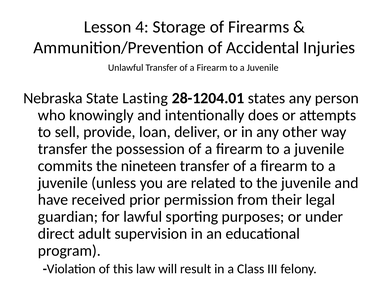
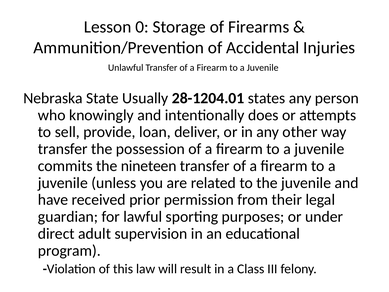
4: 4 -> 0
Lasting: Lasting -> Usually
